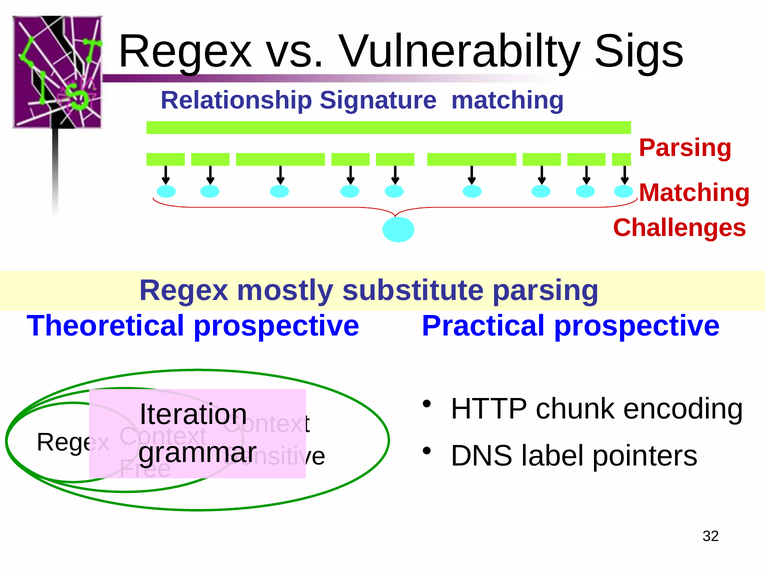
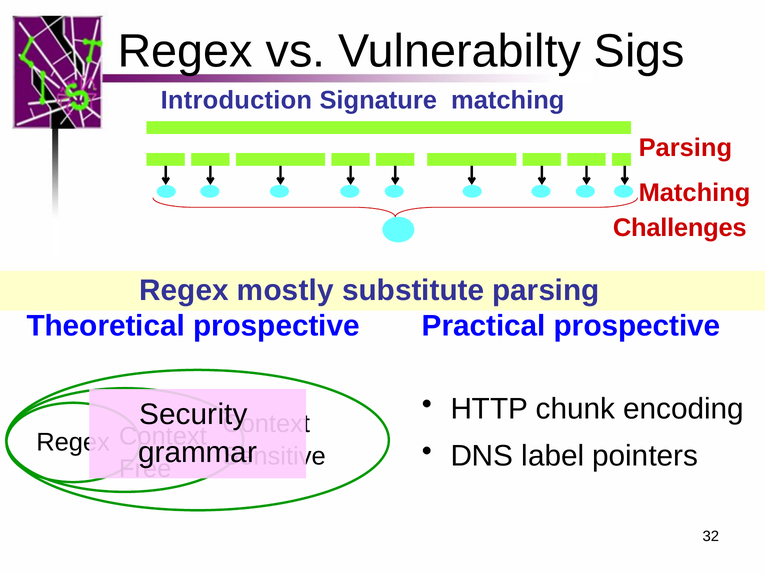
Relationship: Relationship -> Introduction
Iteration: Iteration -> Security
